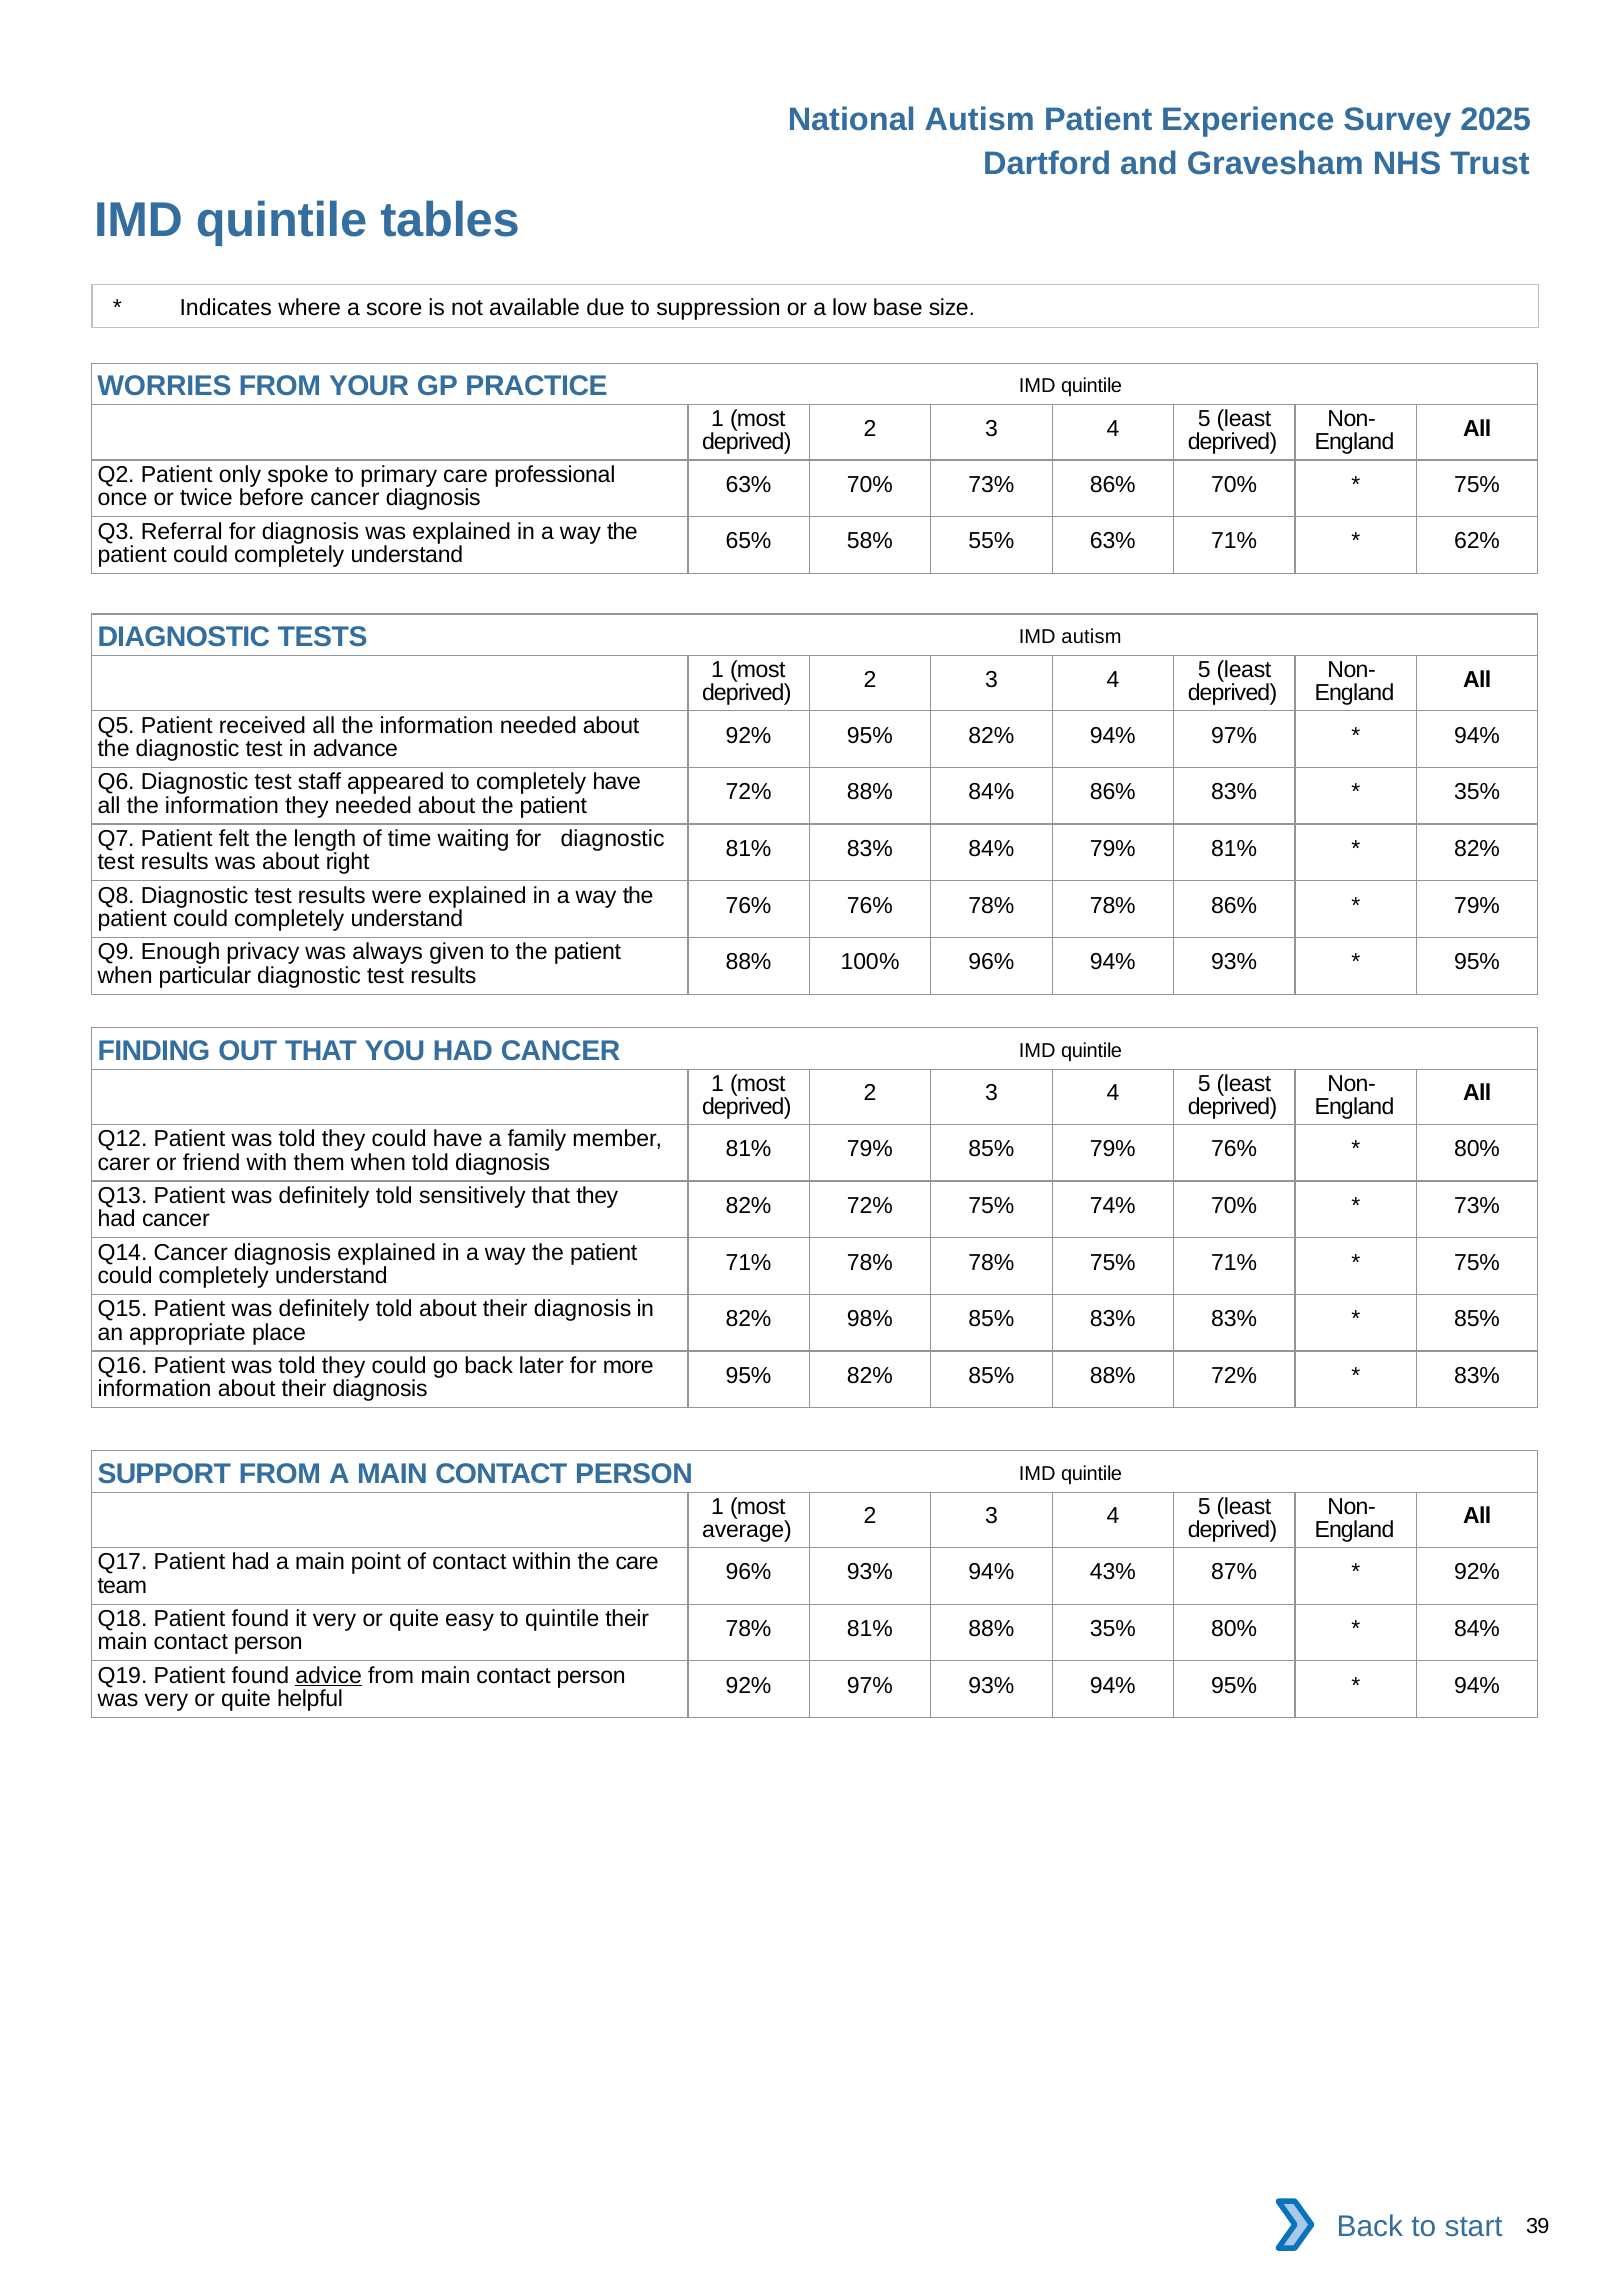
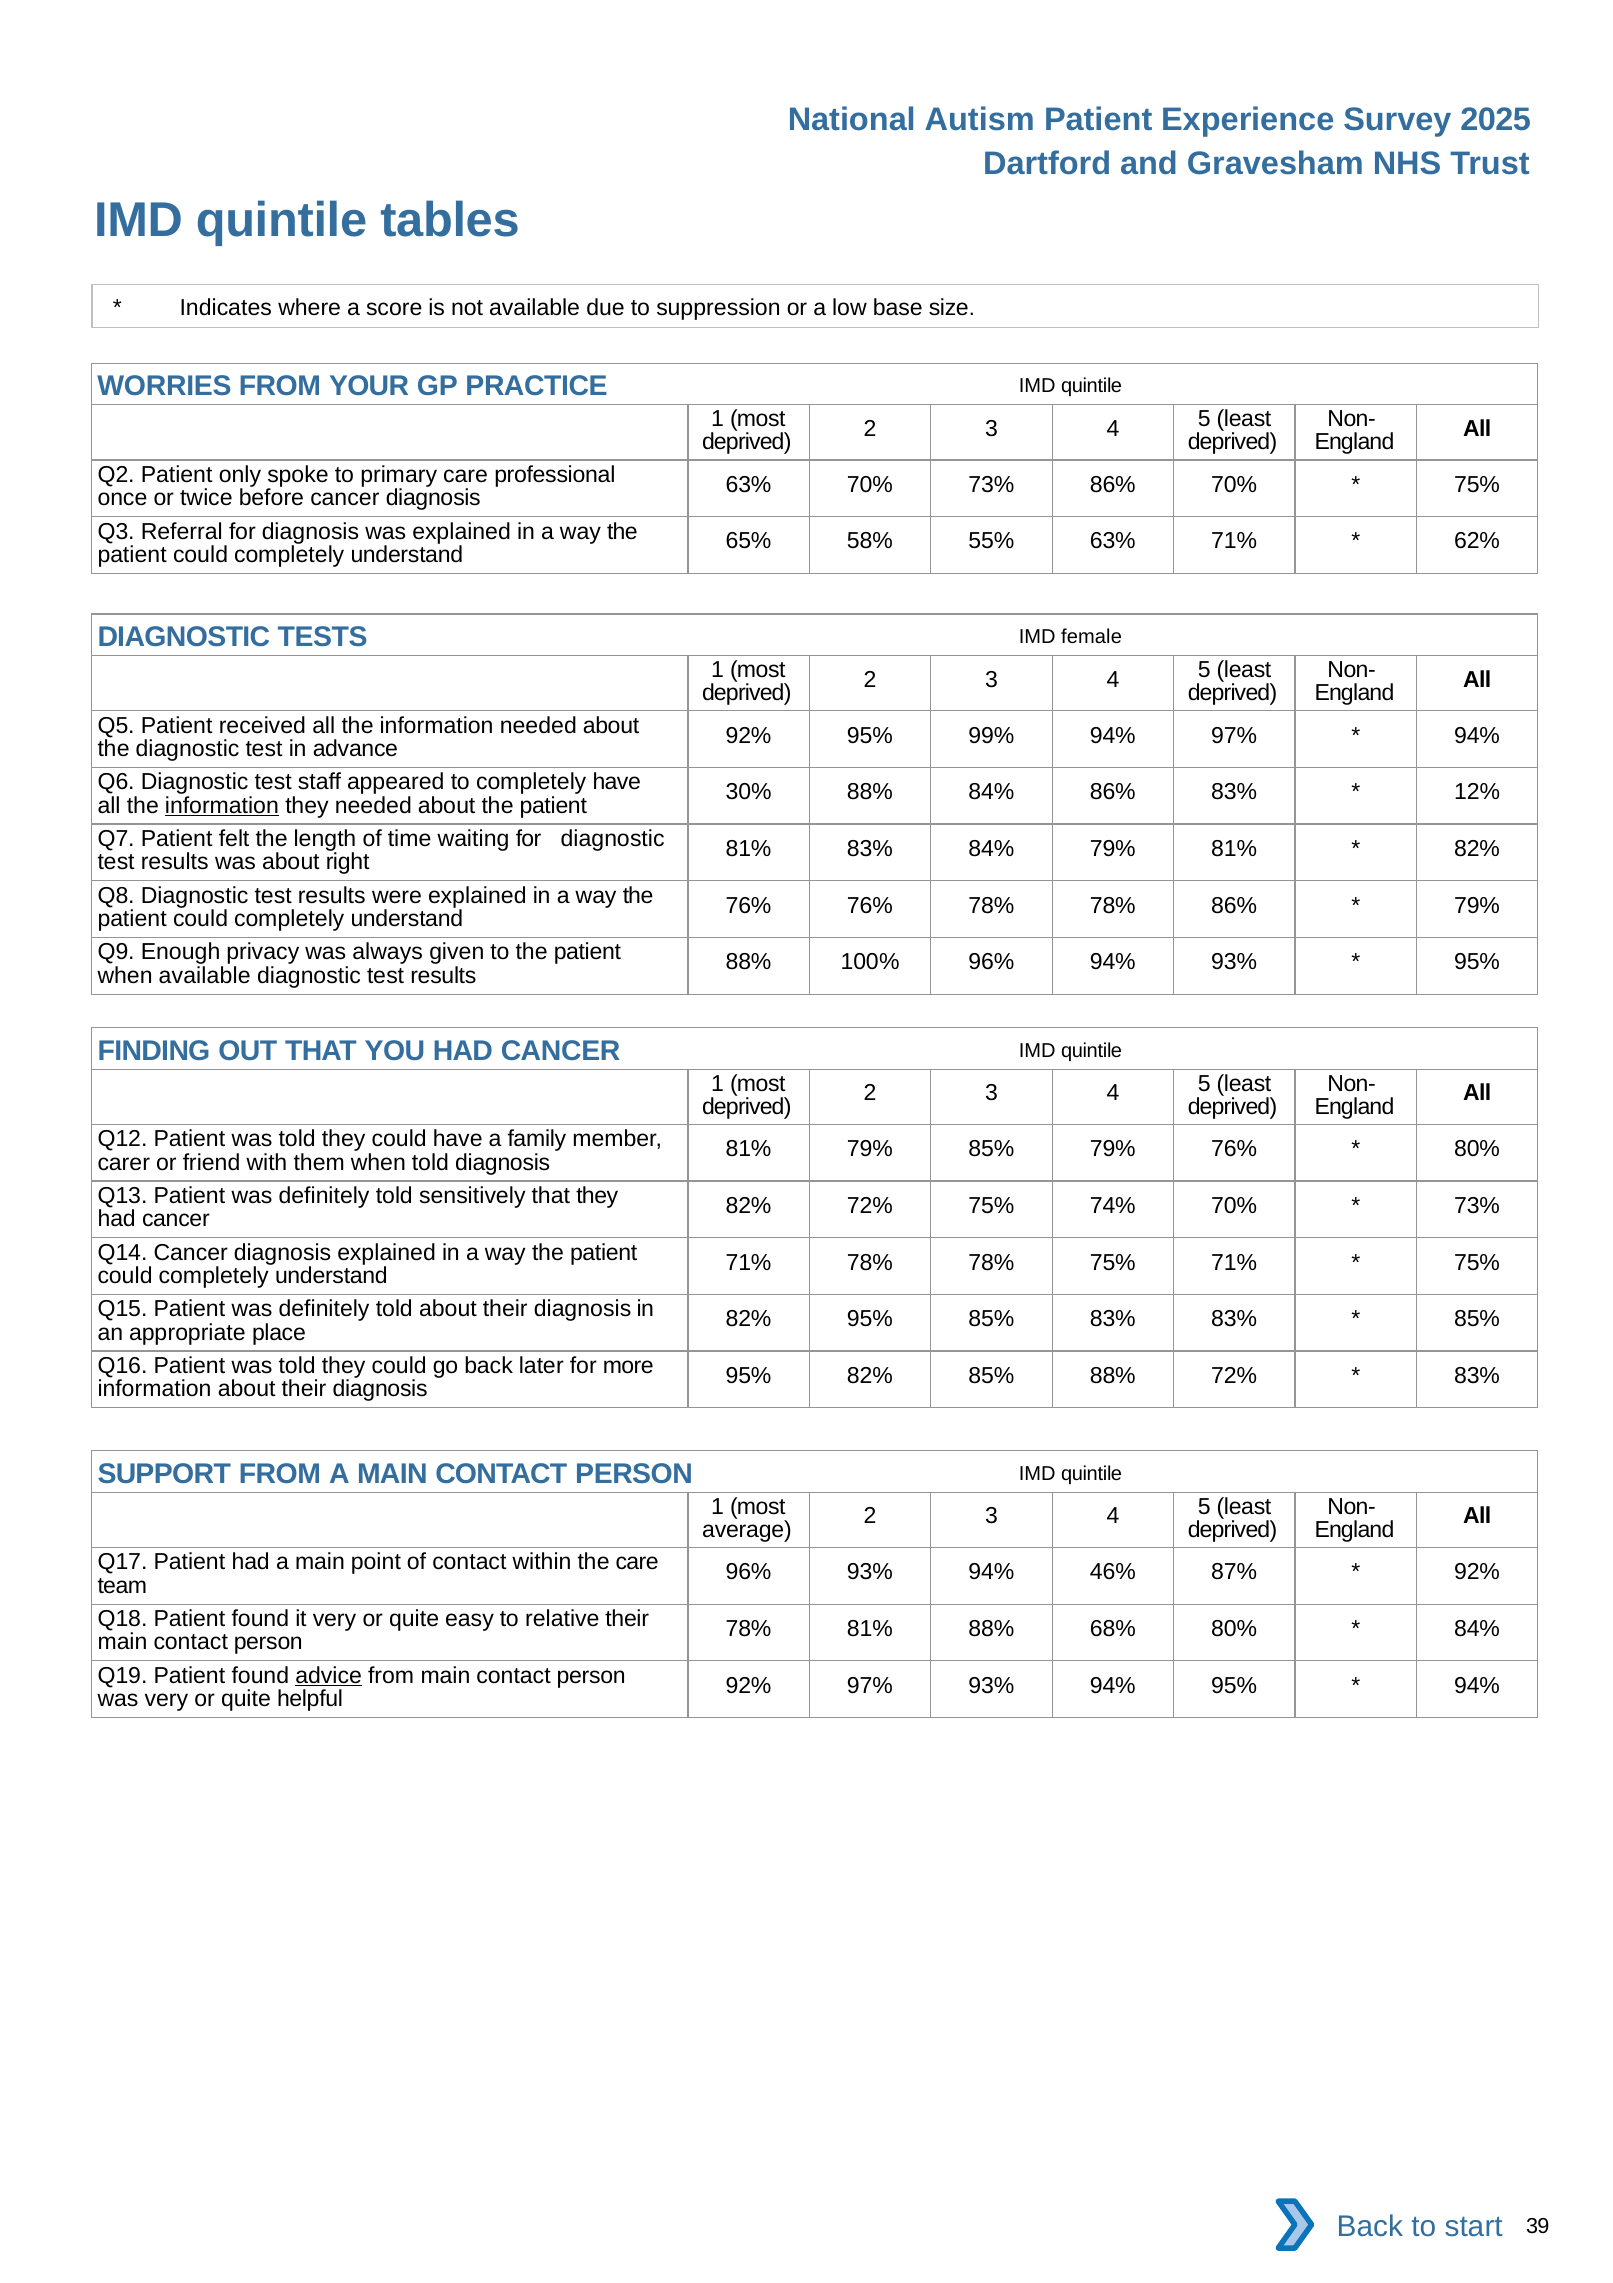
IMD autism: autism -> female
92% 95% 82%: 82% -> 99%
72% at (749, 792): 72% -> 30%
35% at (1477, 792): 35% -> 12%
information at (222, 806) underline: none -> present
when particular: particular -> available
82% 98%: 98% -> 95%
43%: 43% -> 46%
to quintile: quintile -> relative
88% 35%: 35% -> 68%
